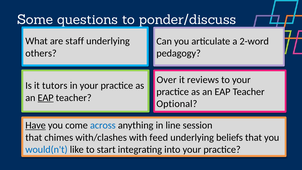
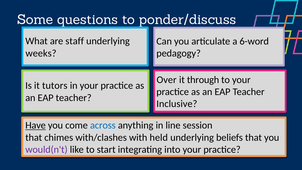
2-word: 2-word -> 6-word
others: others -> weeks
reviews: reviews -> through
EAP at (46, 98) underline: present -> none
Optional: Optional -> Inclusive
feed: feed -> held
would(n't colour: blue -> purple
